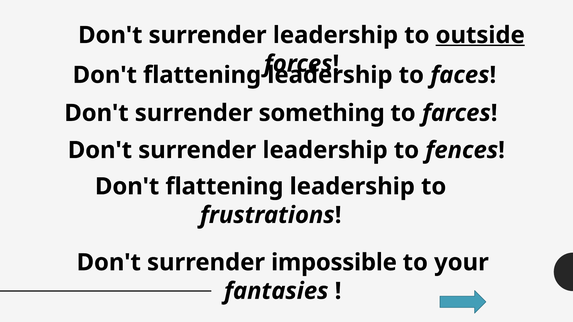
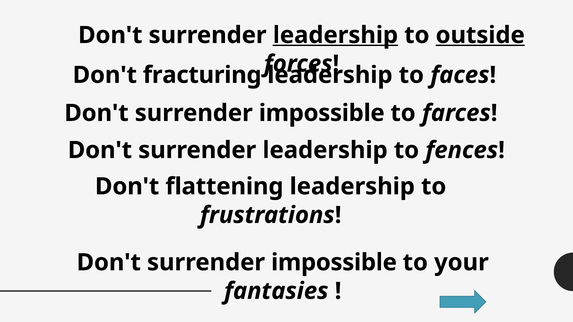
leadership at (335, 35) underline: none -> present
flattening at (202, 75): flattening -> fracturing
something at (322, 113): something -> impossible
